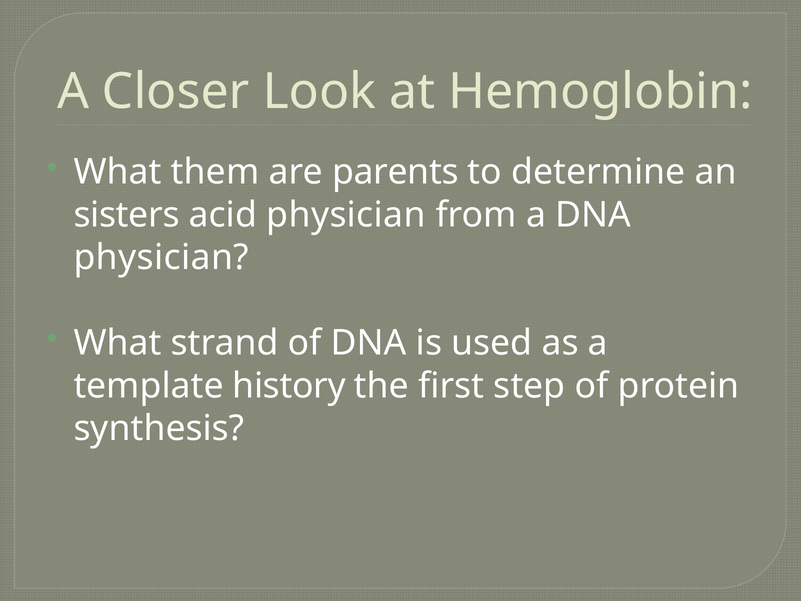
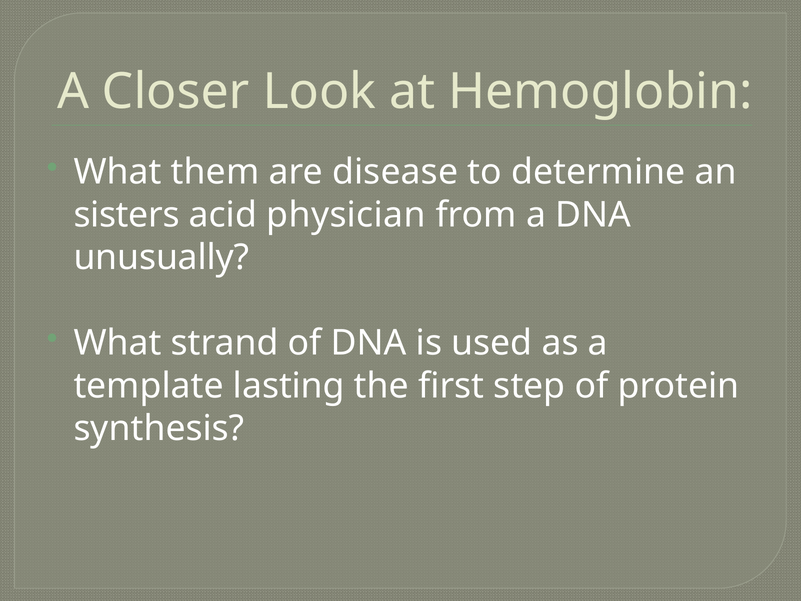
parents: parents -> disease
physician at (161, 257): physician -> unusually
history: history -> lasting
